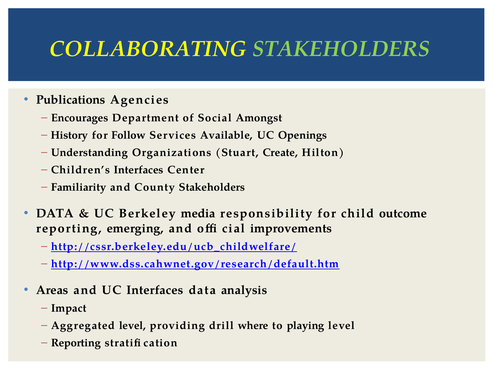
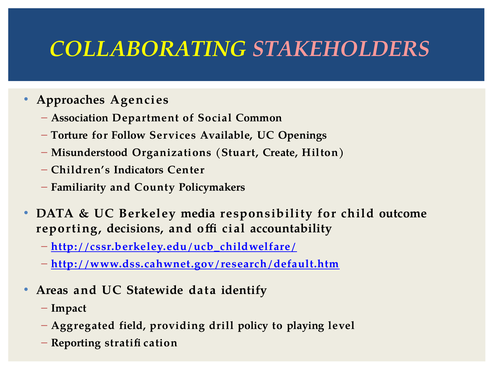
STAKEHOLDERS at (341, 49) colour: light green -> pink
Publications: Publications -> Approaches
Encourages: Encourages -> Association
Amongst: Amongst -> Common
History: History -> Torture
Understanding: Understanding -> Misunderstood
Children’s Interfaces: Interfaces -> Indicators
County Stakeholders: Stakeholders -> Policymakers
emerging: emerging -> decisions
improvements: improvements -> accountability
UC Interfaces: Interfaces -> Statewide
analysis: analysis -> identify
Aggregated level: level -> field
where: where -> policy
